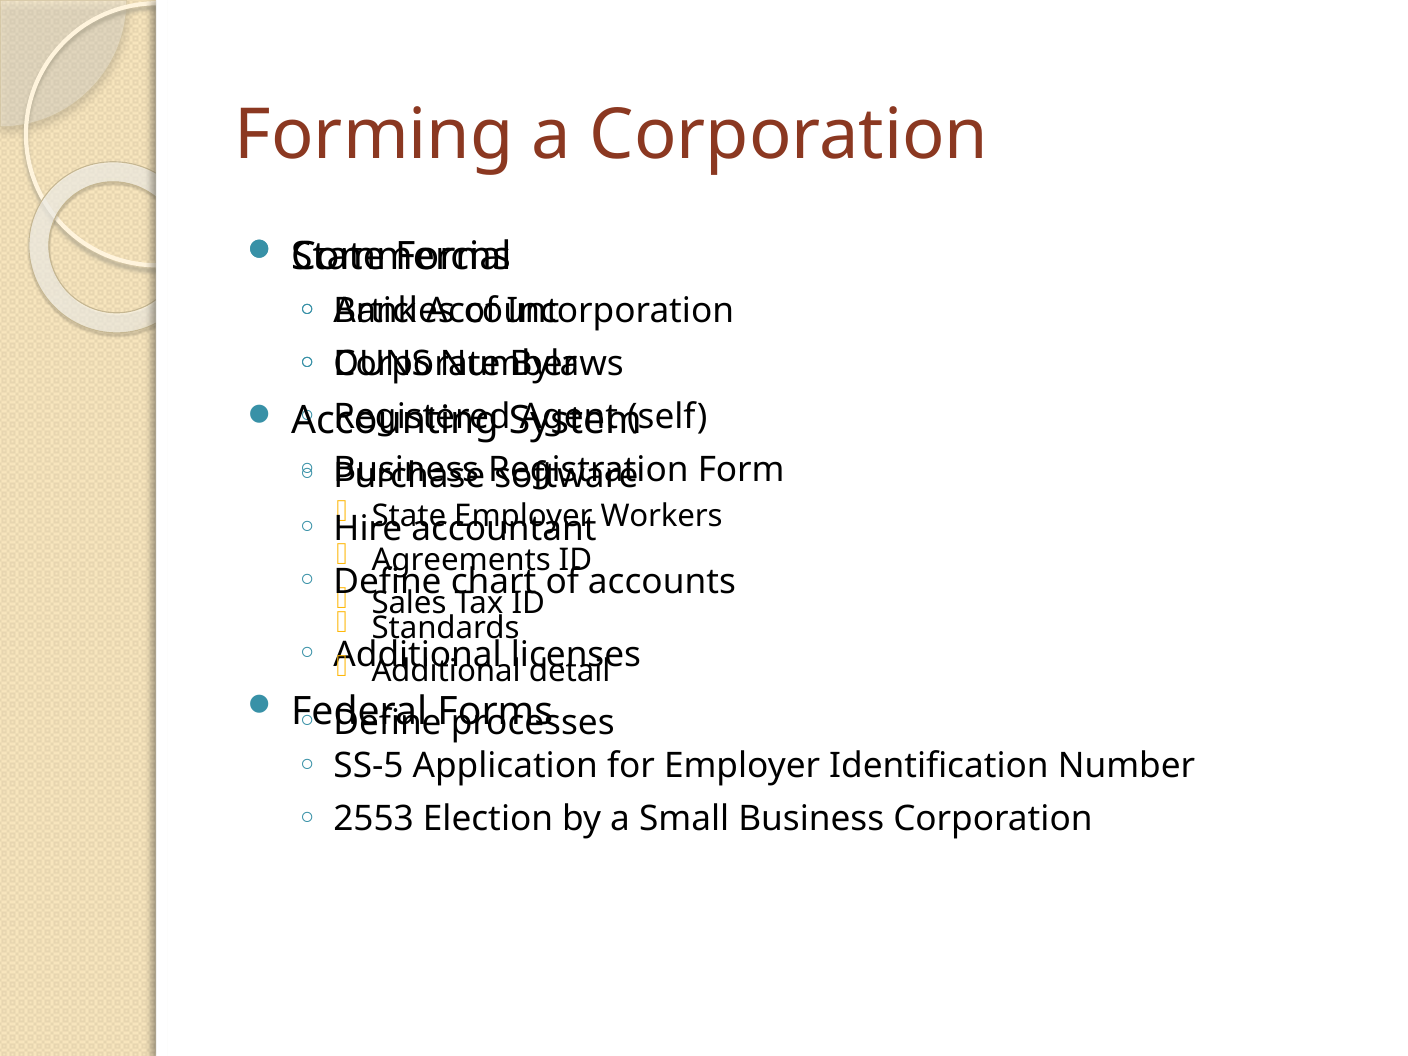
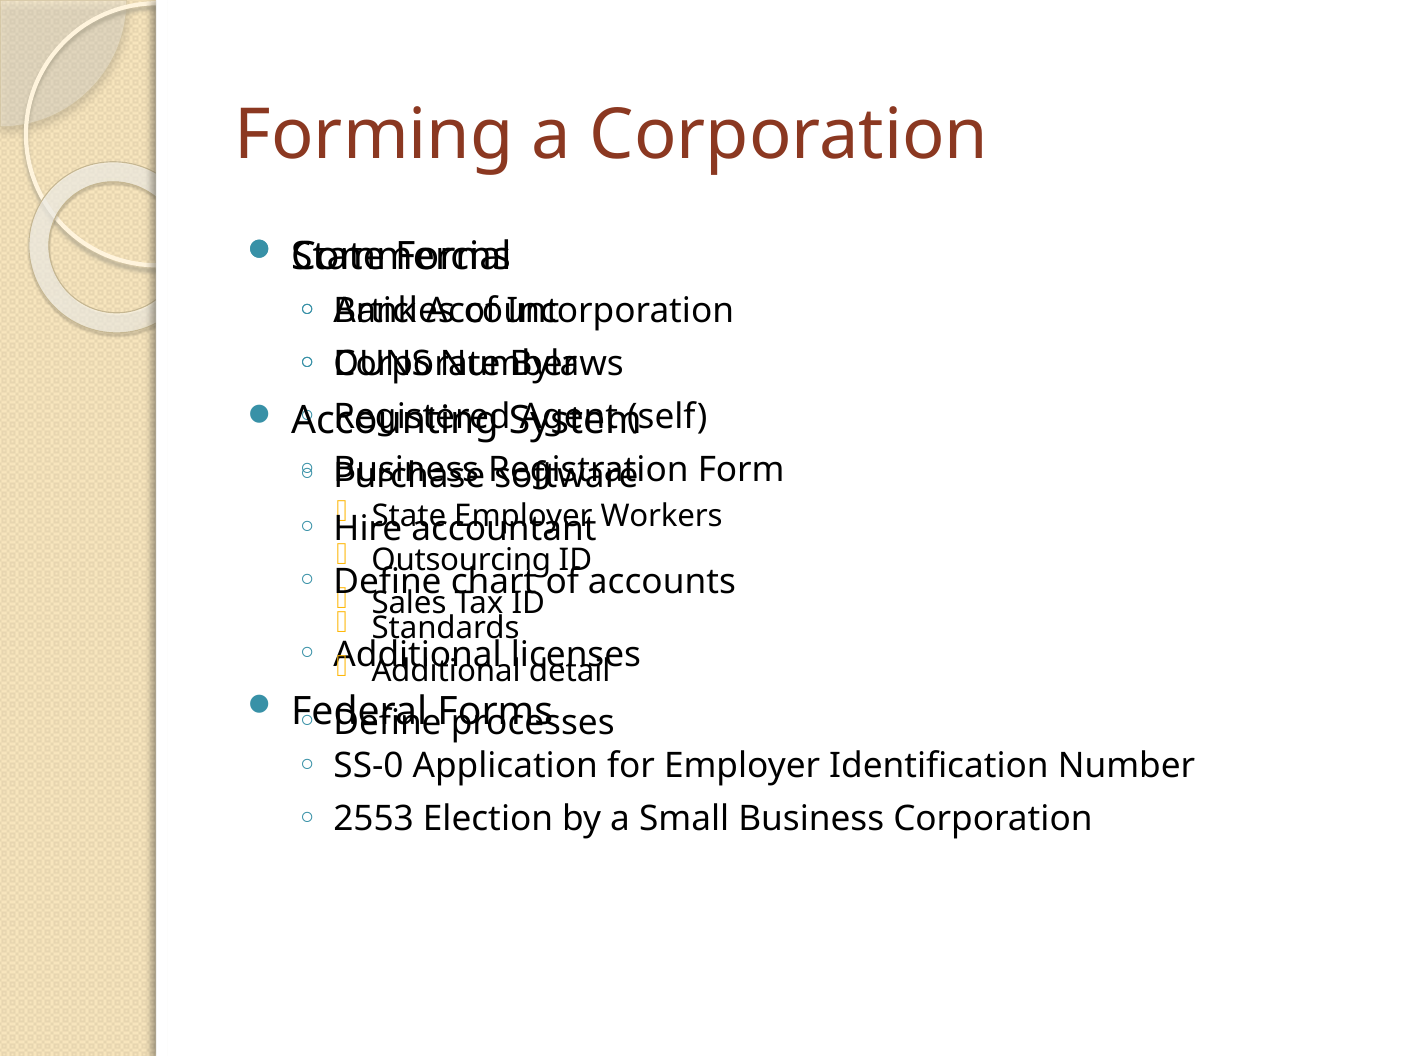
Agreements: Agreements -> Outsourcing
SS-5: SS-5 -> SS-0
